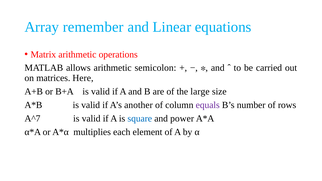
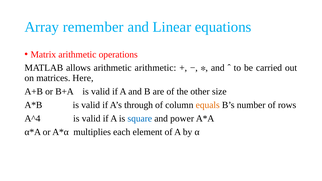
arithmetic semicolon: semicolon -> arithmetic
large: large -> other
another: another -> through
equals colour: purple -> orange
A^7: A^7 -> A^4
